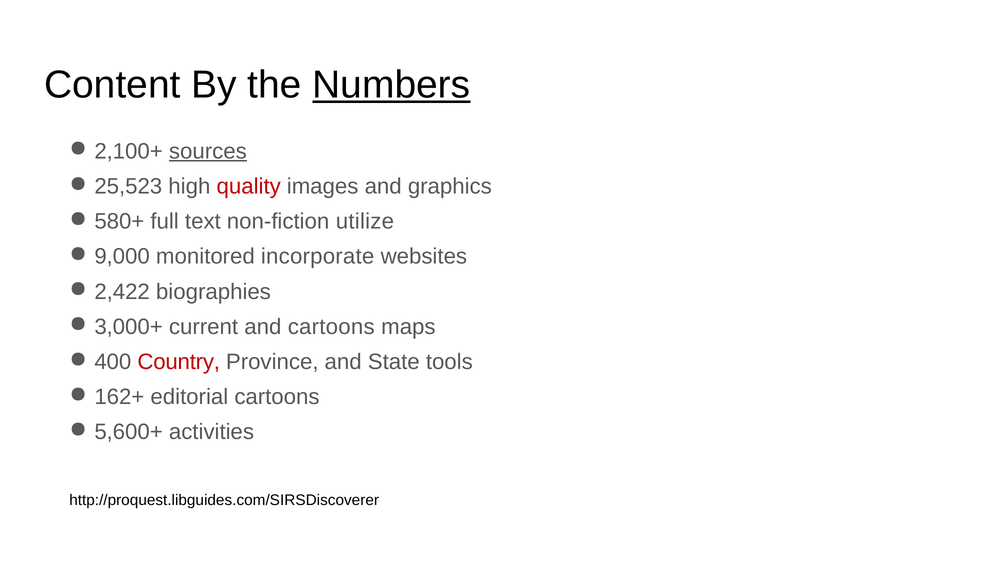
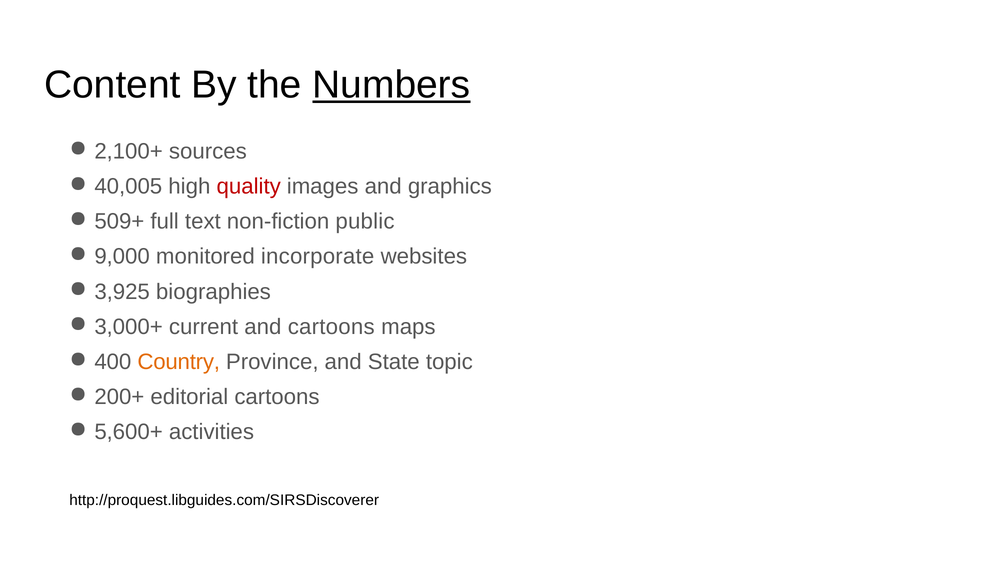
sources underline: present -> none
25,523: 25,523 -> 40,005
580+: 580+ -> 509+
utilize: utilize -> public
2,422: 2,422 -> 3,925
Country colour: red -> orange
tools: tools -> topic
162+: 162+ -> 200+
